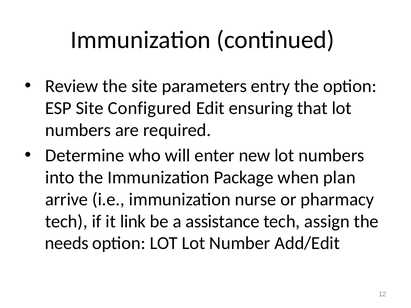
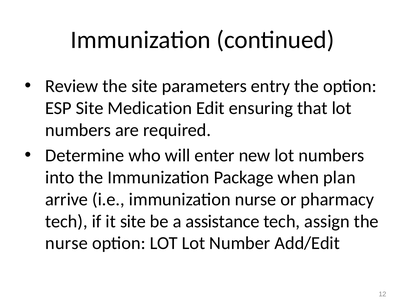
Configured: Configured -> Medication
it link: link -> site
needs at (67, 243): needs -> nurse
